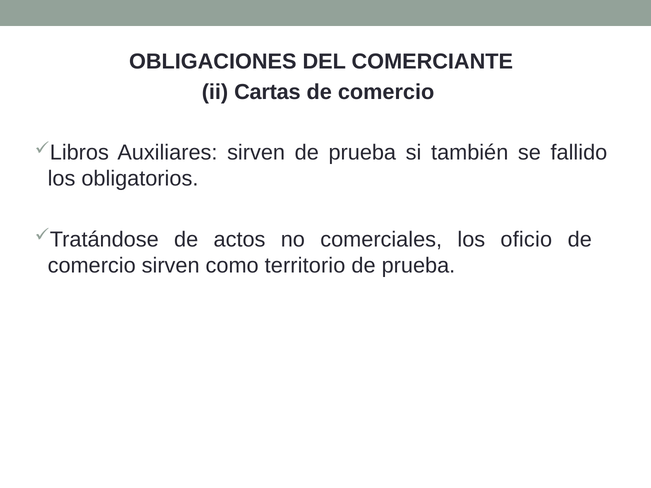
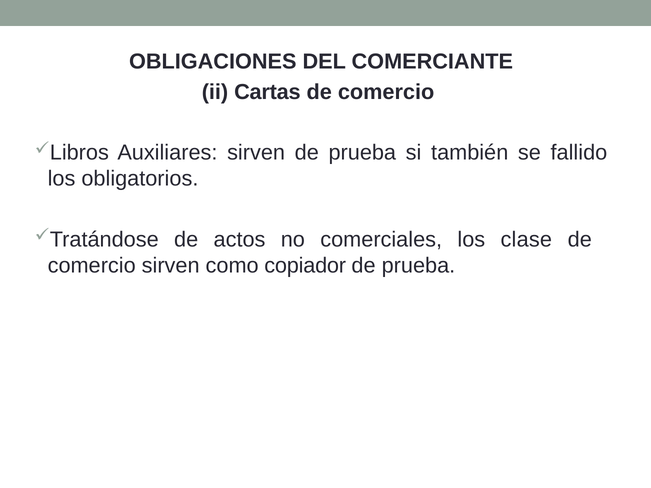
oficio: oficio -> clase
territorio: territorio -> copiador
